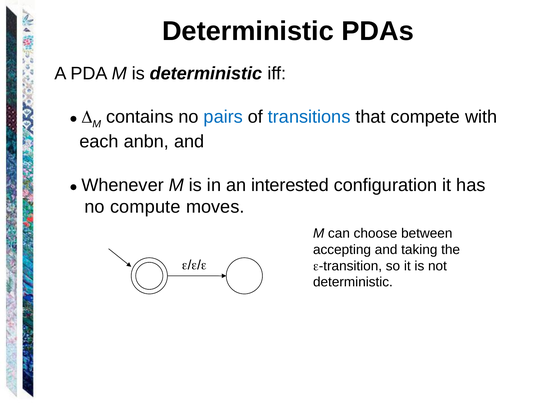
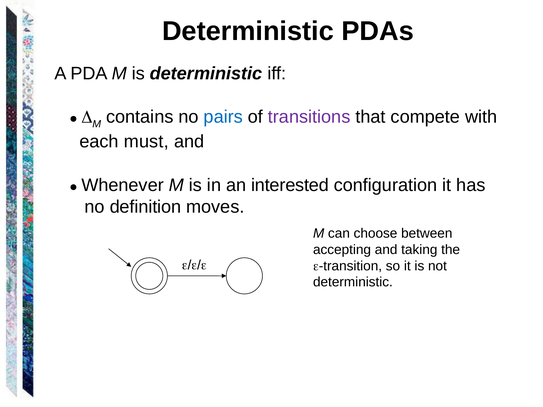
transitions colour: blue -> purple
anbn: anbn -> must
compute: compute -> definition
